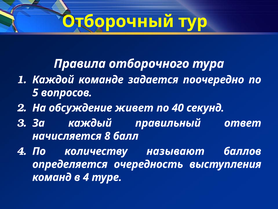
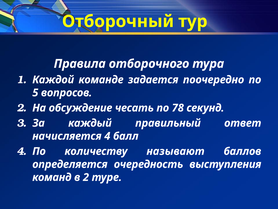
живет: живет -> чесать
40: 40 -> 78
начисляется 8: 8 -> 4
в 4: 4 -> 2
